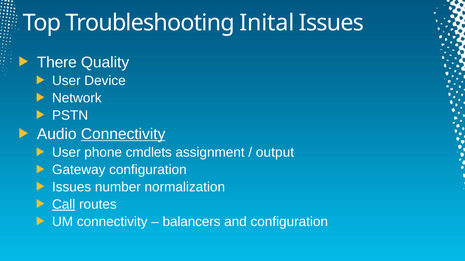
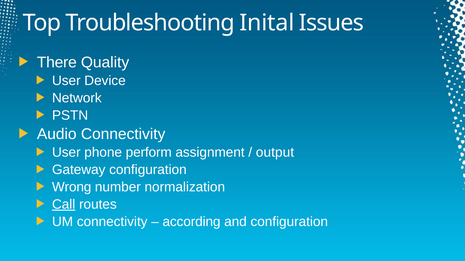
Connectivity at (123, 134) underline: present -> none
cmdlets: cmdlets -> perform
Issues at (72, 187): Issues -> Wrong
balancers: balancers -> according
